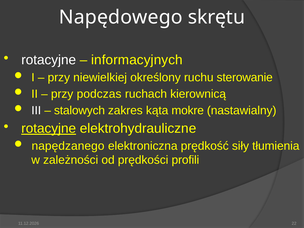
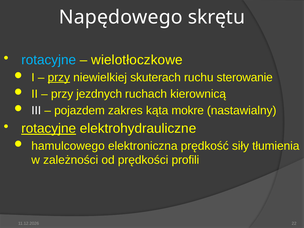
rotacyjne at (49, 60) colour: white -> light blue
informacyjnych: informacyjnych -> wielotłoczkowe
przy at (59, 77) underline: none -> present
określony: określony -> skuterach
podczas: podczas -> jezdnych
stalowych: stalowych -> pojazdem
napędzanego: napędzanego -> hamulcowego
